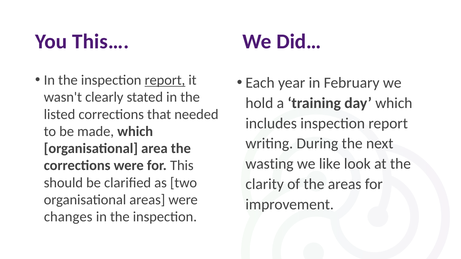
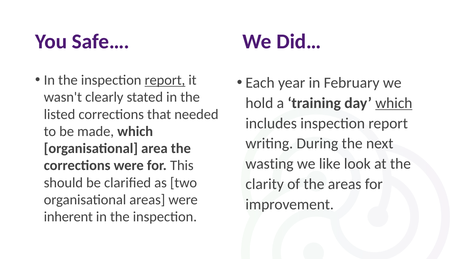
This…: This… -> Safe…
which at (394, 103) underline: none -> present
changes: changes -> inherent
